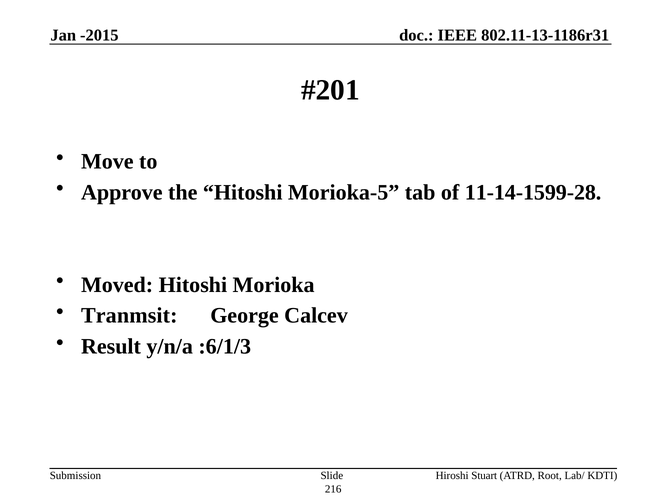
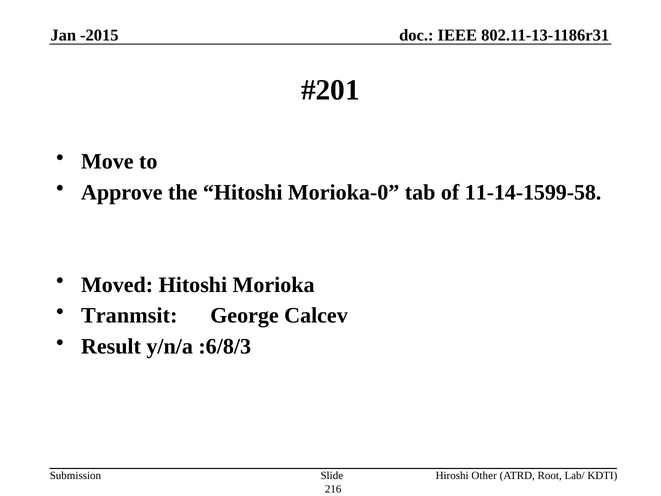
Morioka-5: Morioka-5 -> Morioka-0
11-14-1599-28: 11-14-1599-28 -> 11-14-1599-58
:6/1/3: :6/1/3 -> :6/8/3
Stuart: Stuart -> Other
